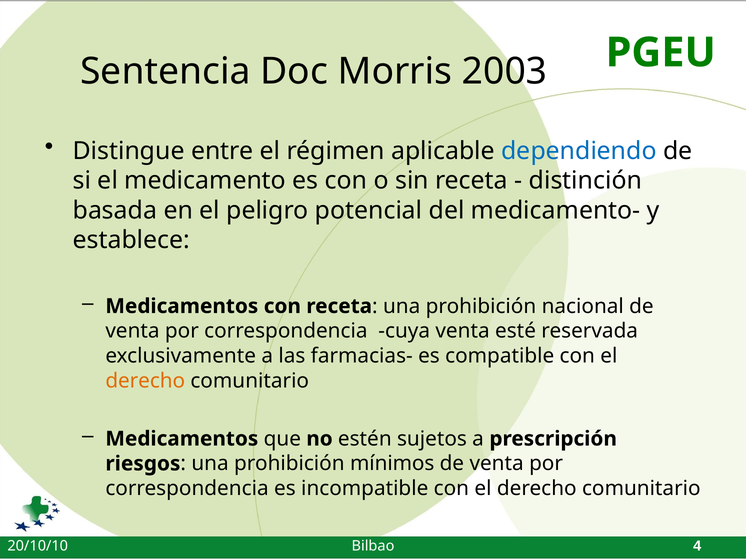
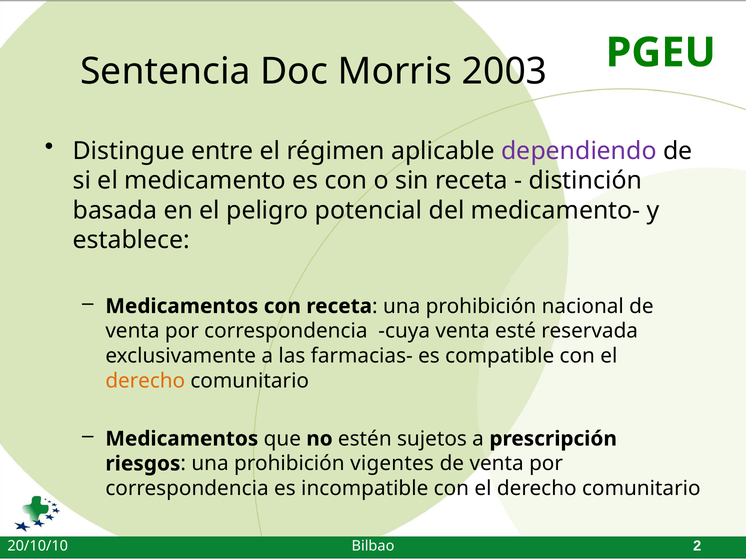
dependiendo colour: blue -> purple
mínimos: mínimos -> vigentes
4: 4 -> 2
